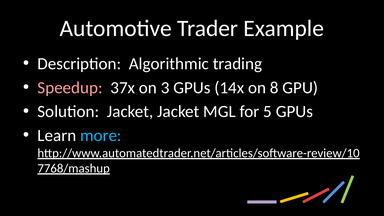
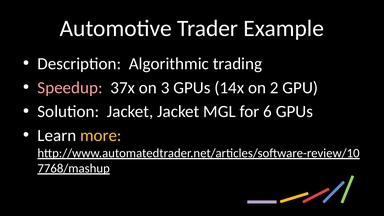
8: 8 -> 2
5: 5 -> 6
more colour: light blue -> yellow
